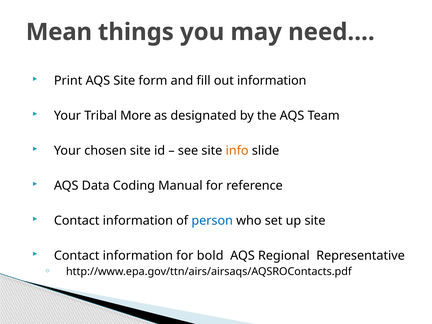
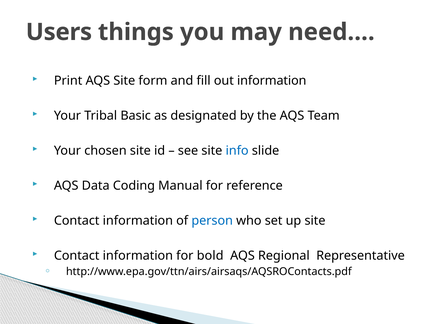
Mean: Mean -> Users
More: More -> Basic
info colour: orange -> blue
